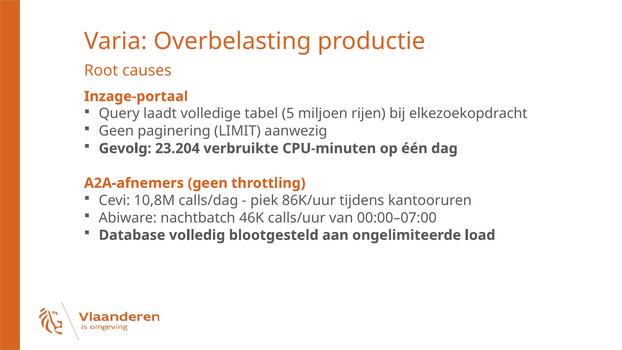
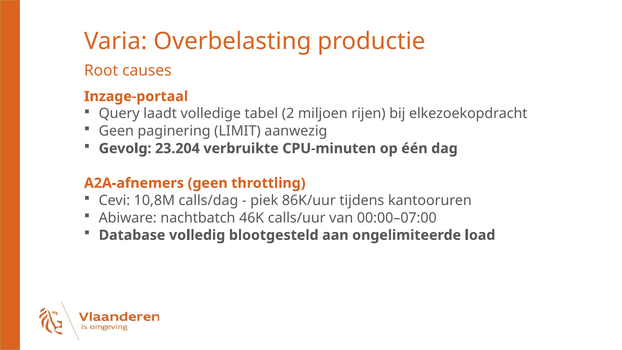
5: 5 -> 2
